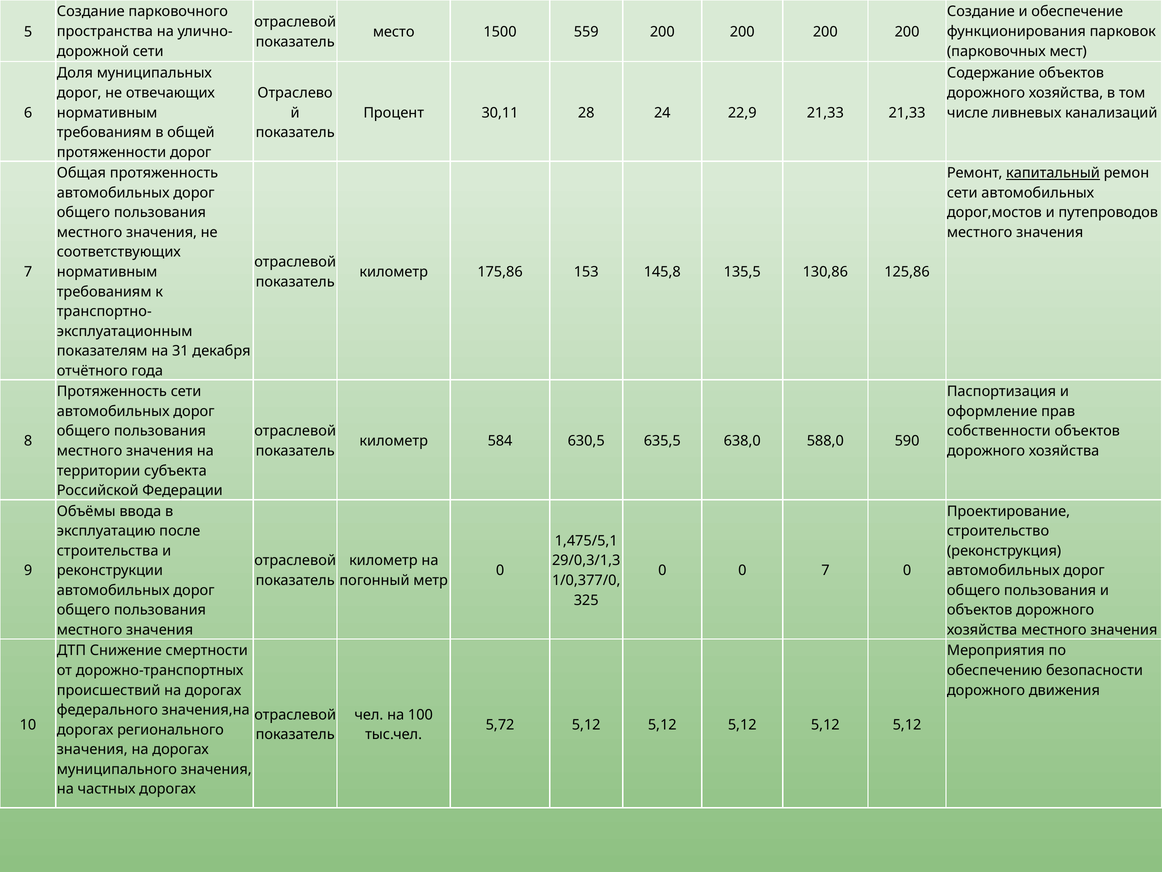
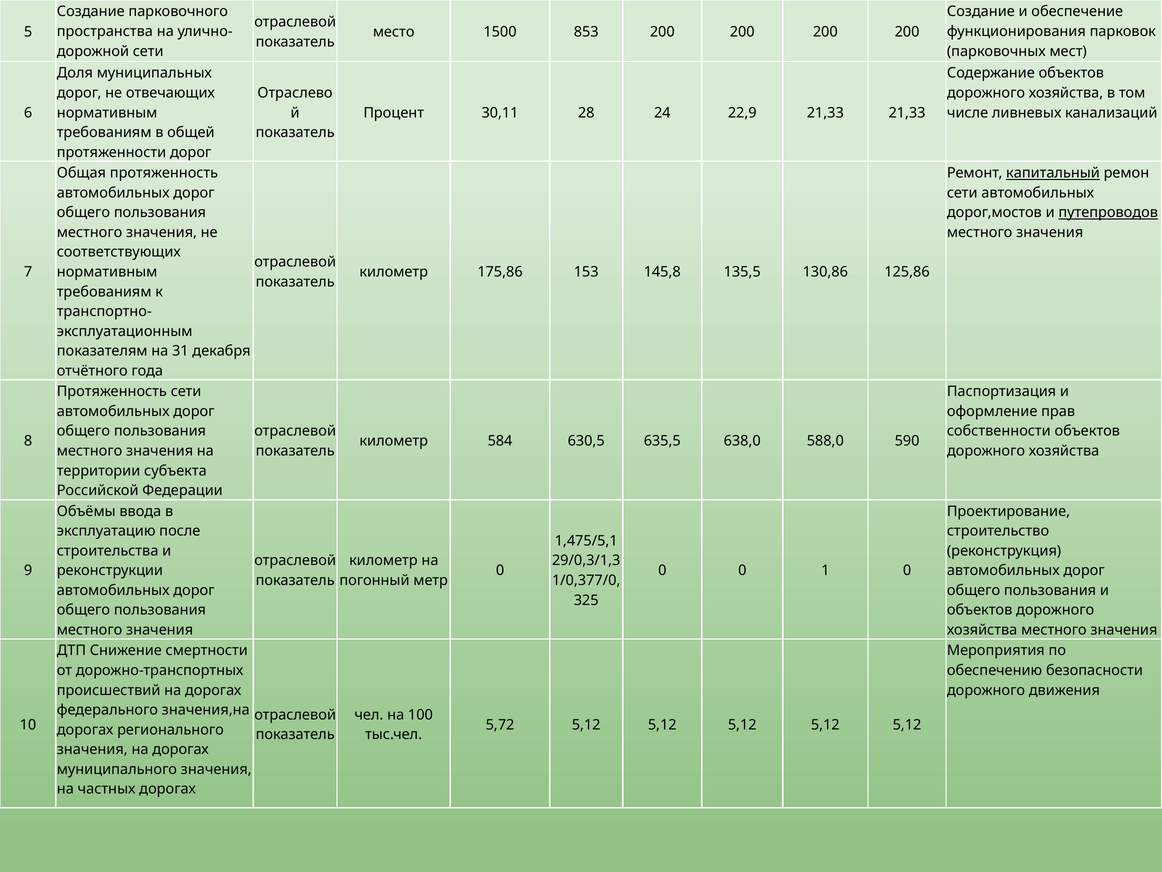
559: 559 -> 853
путепроводов underline: none -> present
0 7: 7 -> 1
